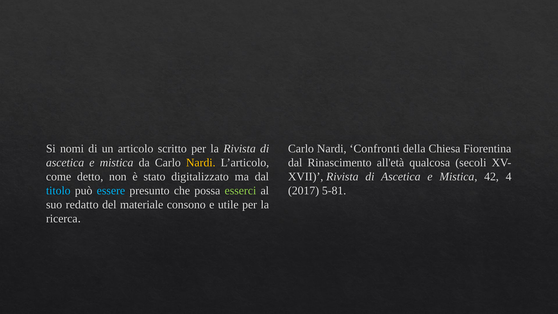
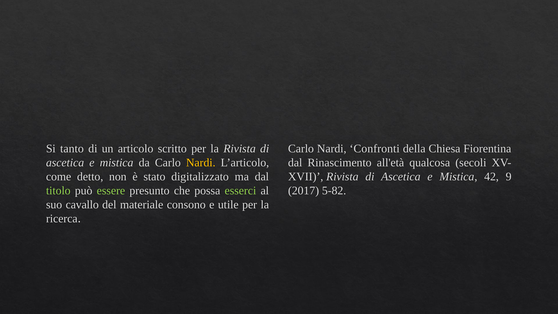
nomi: nomi -> tanto
4: 4 -> 9
titolo colour: light blue -> light green
essere colour: light blue -> light green
5-81: 5-81 -> 5-82
redatto: redatto -> cavallo
